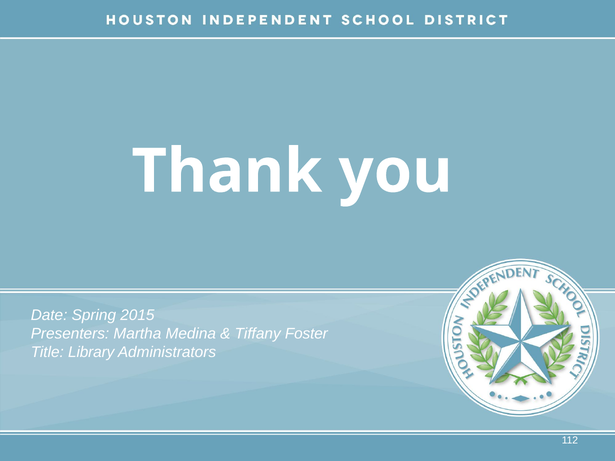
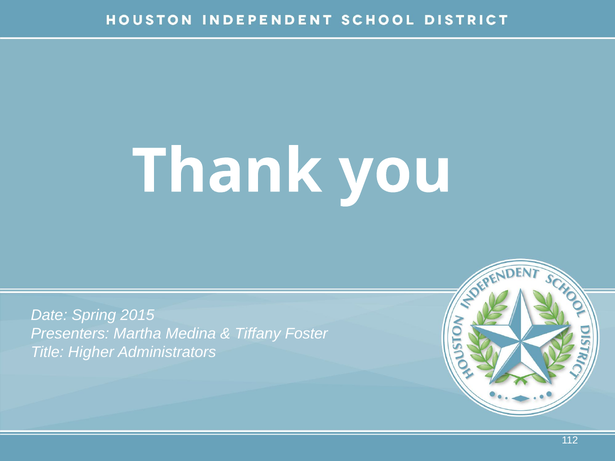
Library: Library -> Higher
